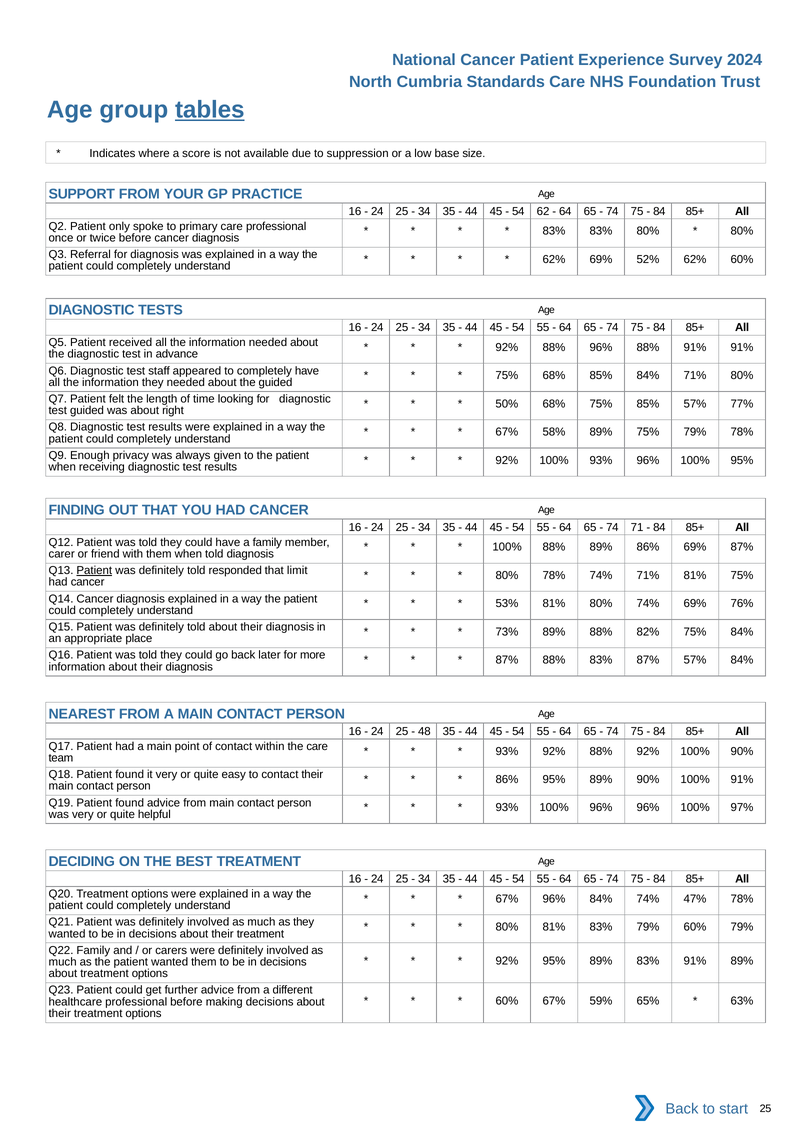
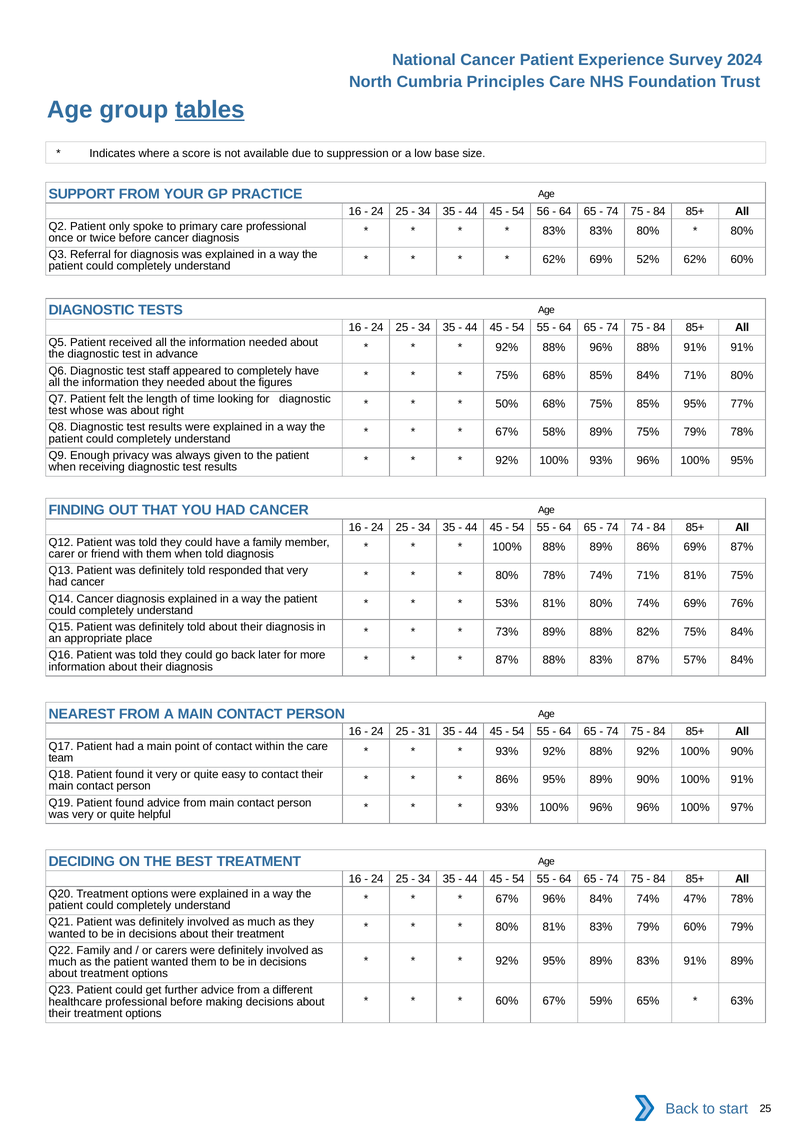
Standards: Standards -> Principles
62: 62 -> 56
the guided: guided -> figures
85% 57%: 57% -> 95%
test guided: guided -> whose
74 71: 71 -> 74
Patient at (94, 570) underline: present -> none
that limit: limit -> very
48: 48 -> 31
